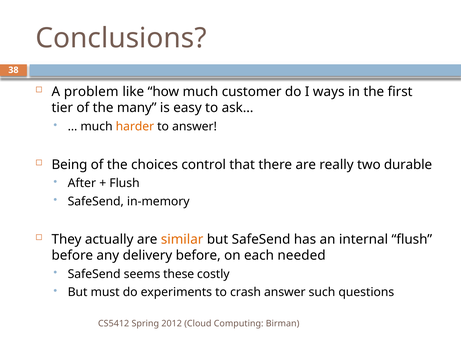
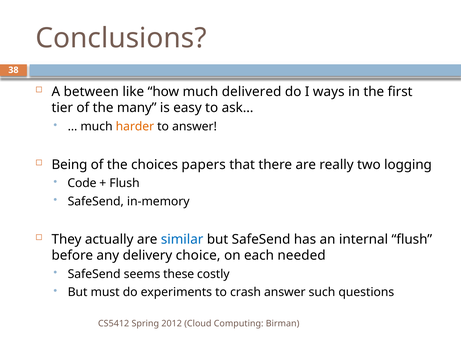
problem: problem -> between
customer: customer -> delivered
control: control -> papers
durable: durable -> logging
After: After -> Code
similar colour: orange -> blue
delivery before: before -> choice
